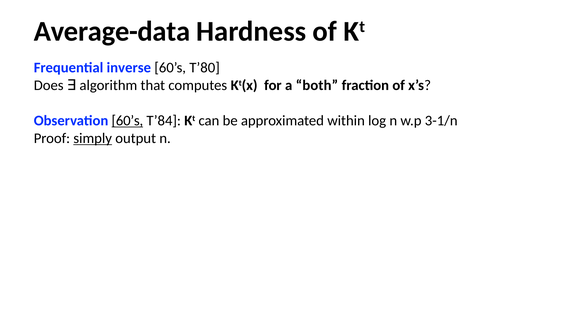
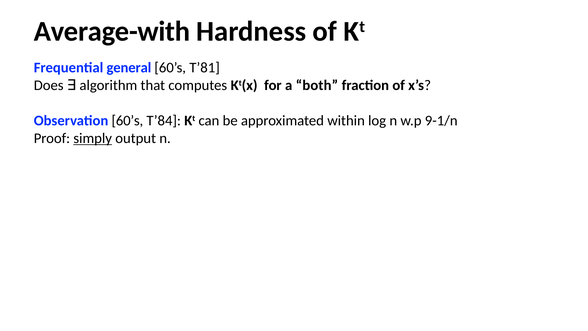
Average-data: Average-data -> Average-with
inverse: inverse -> general
T’80: T’80 -> T’81
60’s at (127, 121) underline: present -> none
3-1/n: 3-1/n -> 9-1/n
